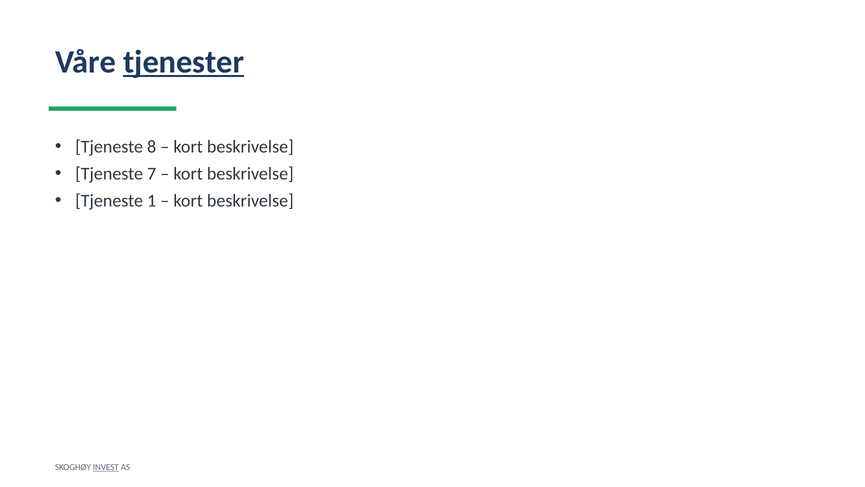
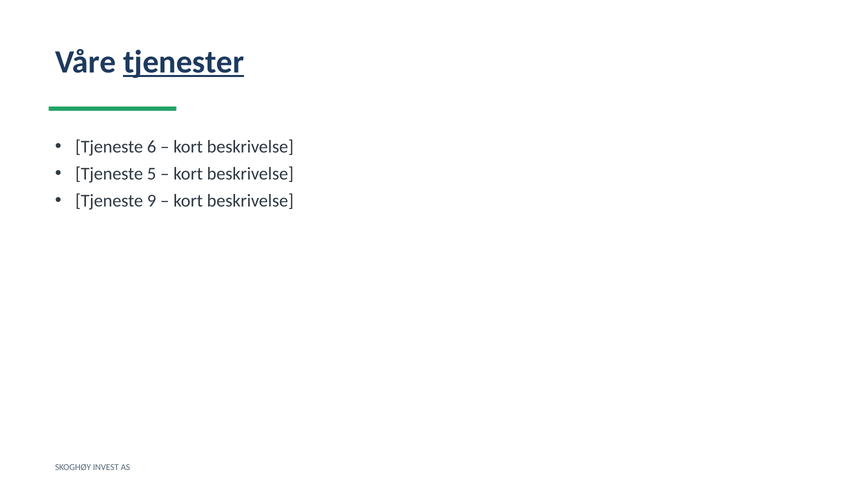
8: 8 -> 6
7: 7 -> 5
1: 1 -> 9
INVEST underline: present -> none
